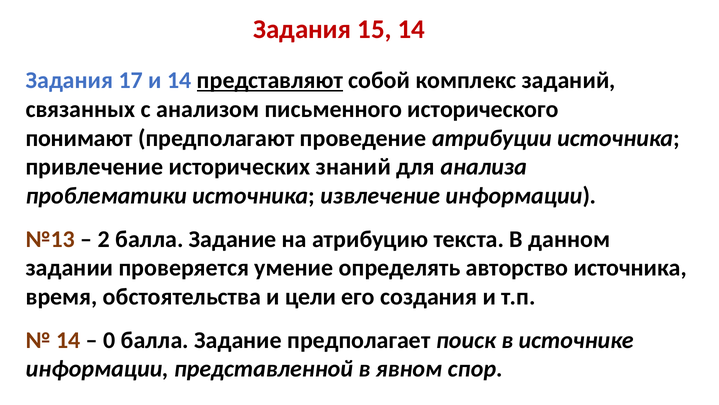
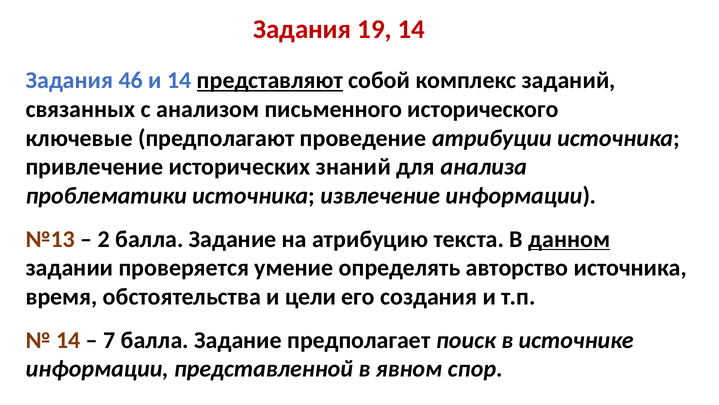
15: 15 -> 19
17: 17 -> 46
понимают: понимают -> ключевые
данном underline: none -> present
0: 0 -> 7
